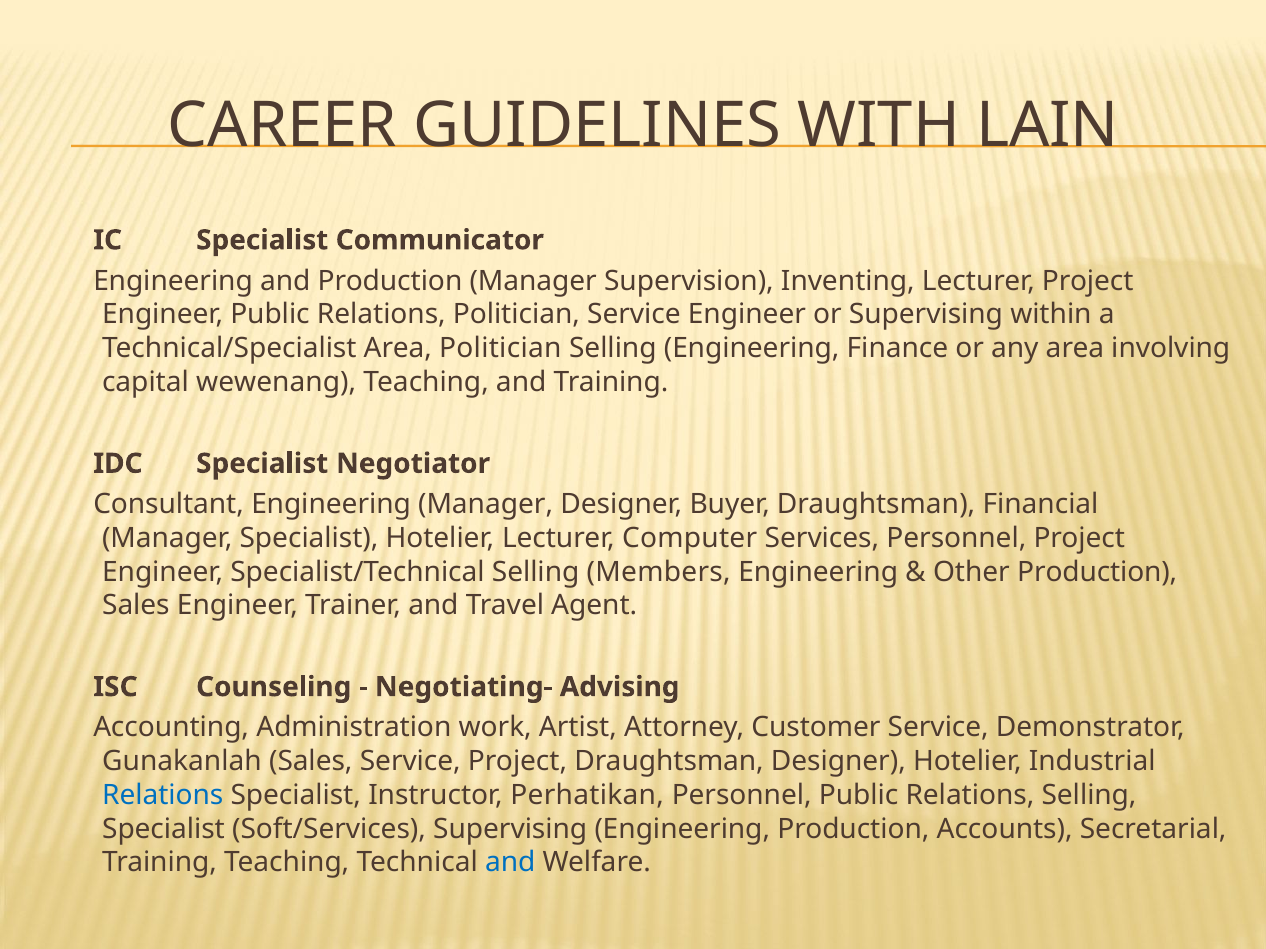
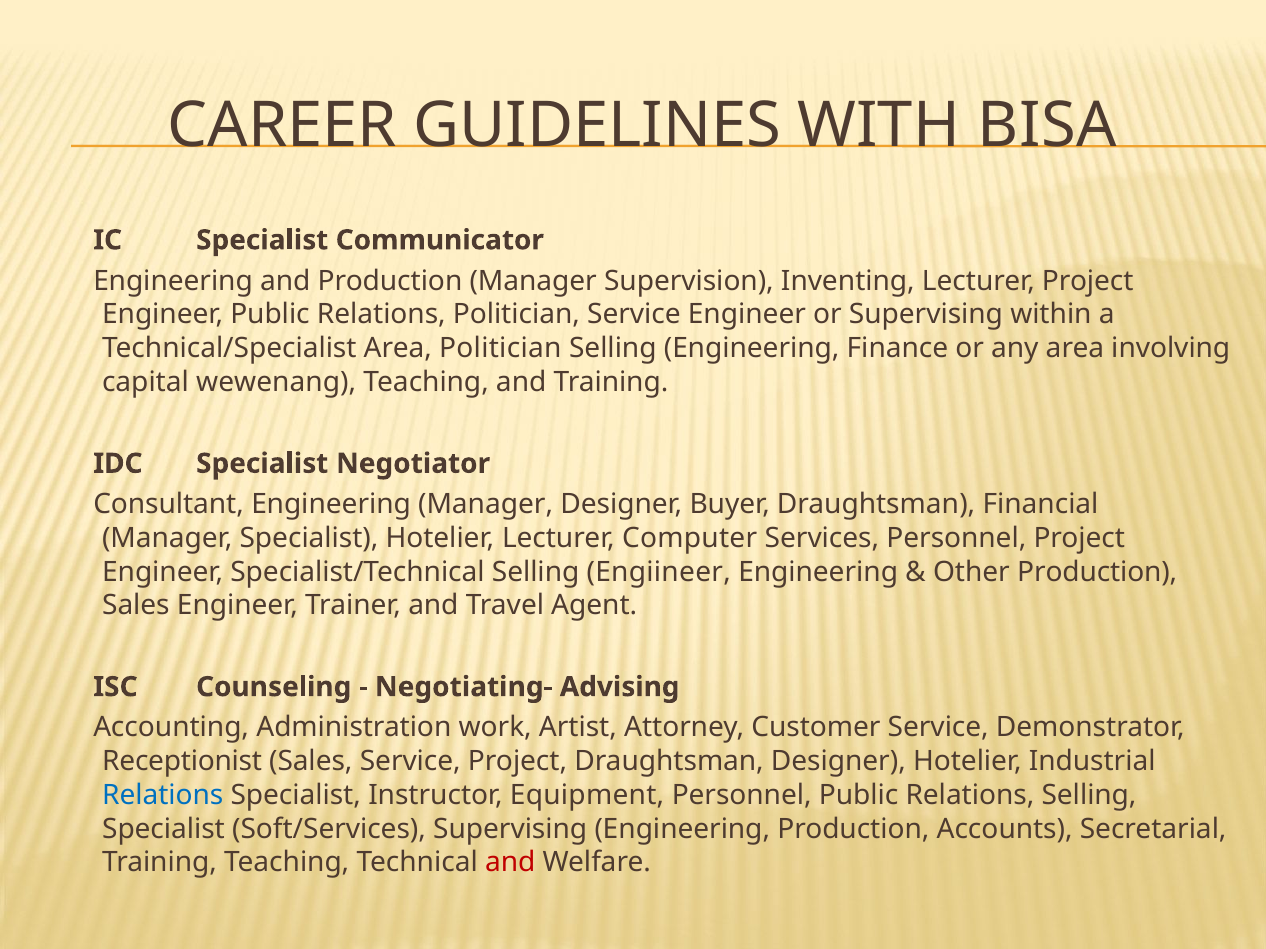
LAIN: LAIN -> BISA
Members: Members -> Engiineer
Gunakanlah: Gunakanlah -> Receptionist
Perhatikan: Perhatikan -> Equipment
and at (510, 863) colour: blue -> red
